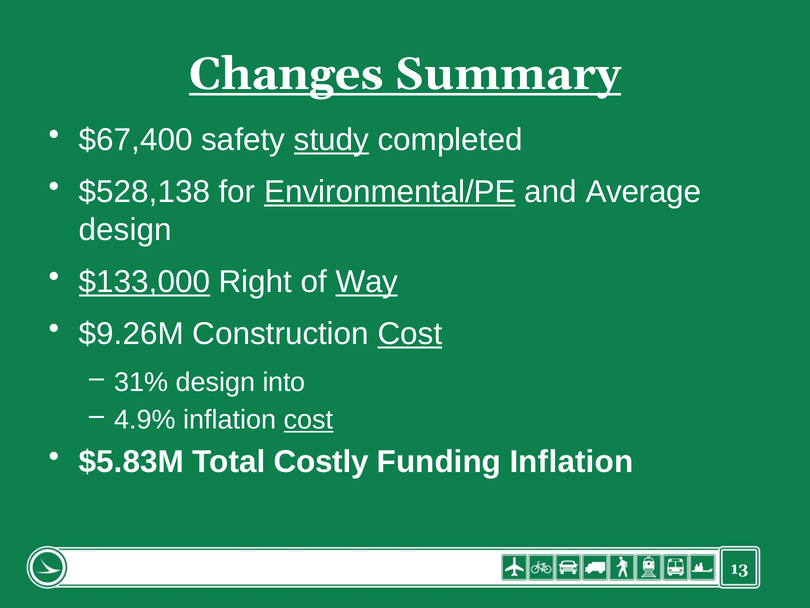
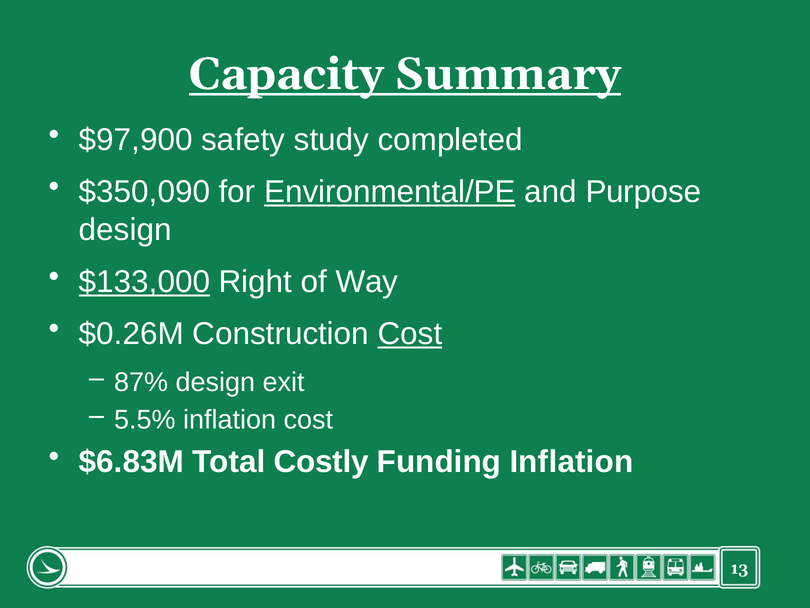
Changes: Changes -> Capacity
$67,400: $67,400 -> $97,900
study underline: present -> none
$528,138: $528,138 -> $350,090
Average: Average -> Purpose
Way underline: present -> none
$9.26M: $9.26M -> $0.26M
31%: 31% -> 87%
into: into -> exit
4.9%: 4.9% -> 5.5%
cost at (309, 420) underline: present -> none
$5.83M: $5.83M -> $6.83M
